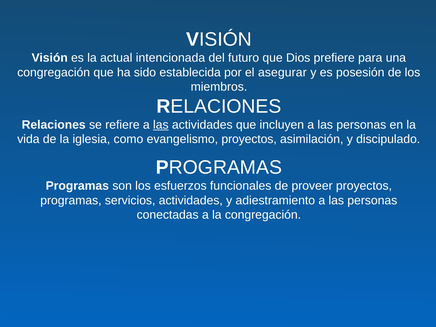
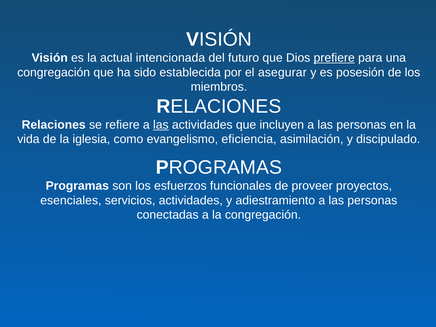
prefiere underline: none -> present
evangelismo proyectos: proyectos -> eficiencia
programas at (71, 200): programas -> esenciales
